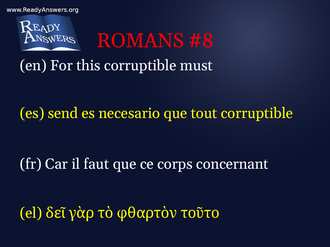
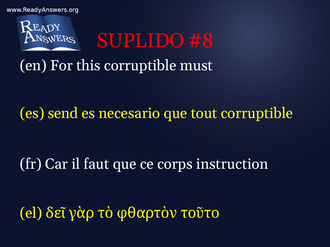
ROMANS: ROMANS -> SUPLIDO
concernant: concernant -> instruction
